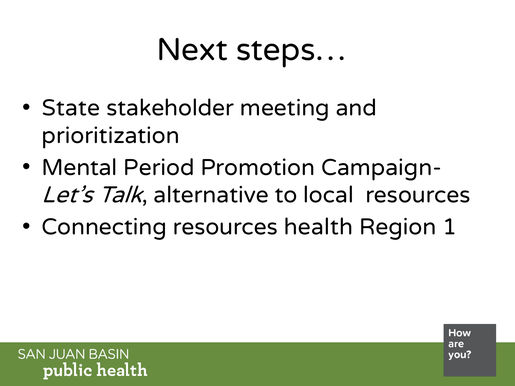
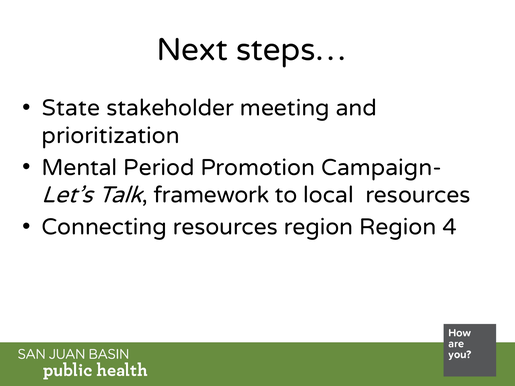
alternative: alternative -> framework
resources health: health -> region
1: 1 -> 4
